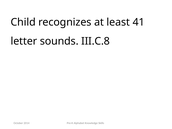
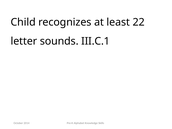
41: 41 -> 22
III.C.8: III.C.8 -> III.C.1
